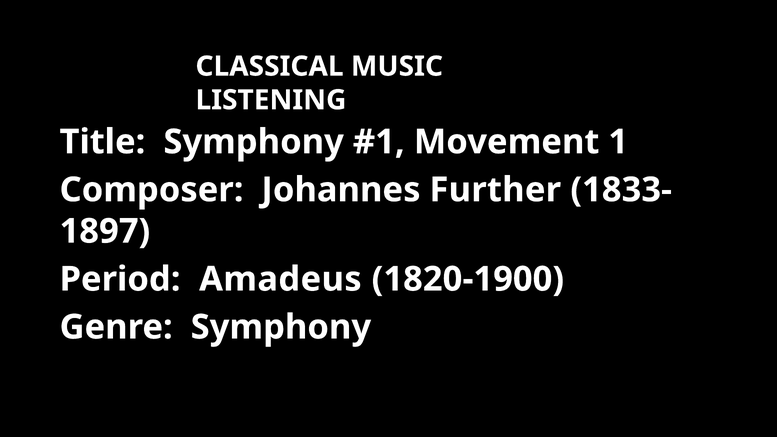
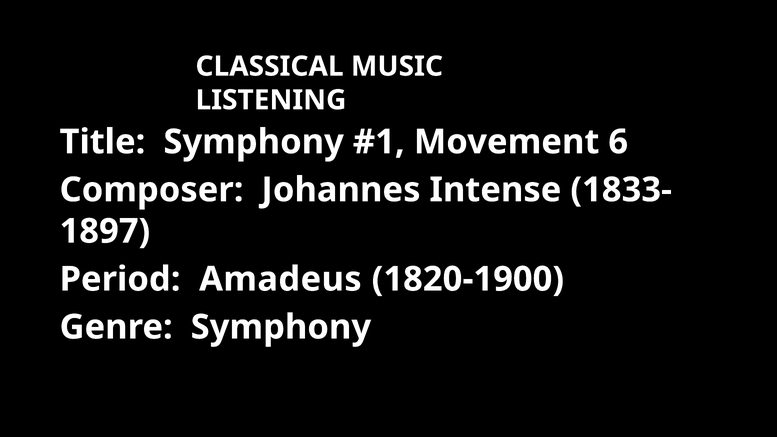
1: 1 -> 6
Further: Further -> Intense
